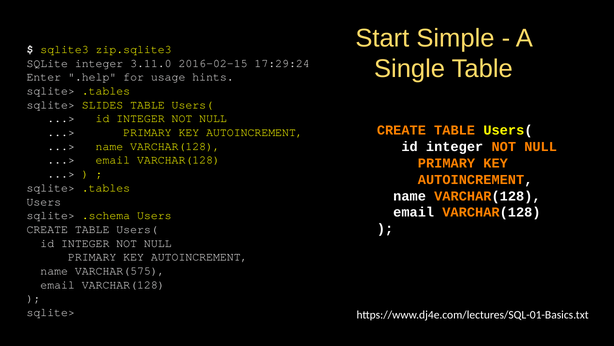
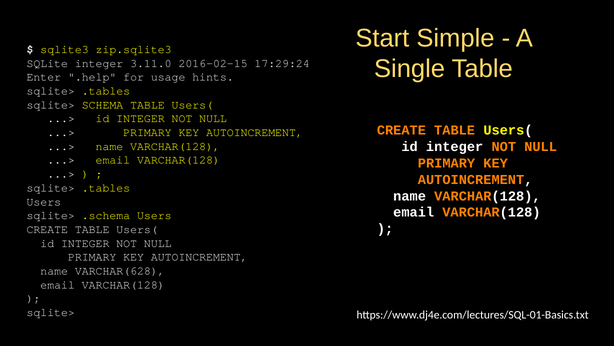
SLIDES: SLIDES -> SCHEMA
VARCHAR(575: VARCHAR(575 -> VARCHAR(628
